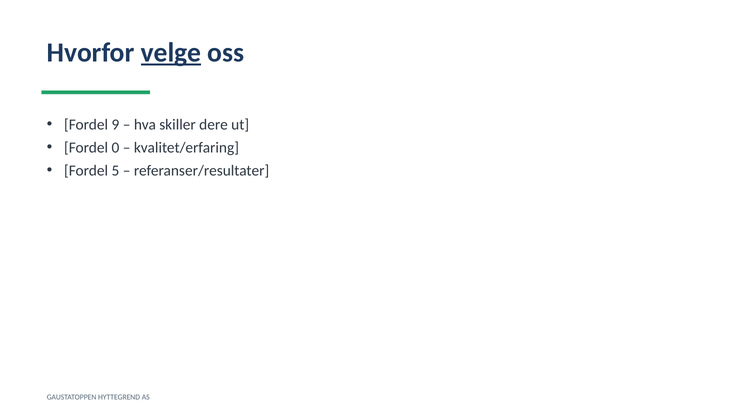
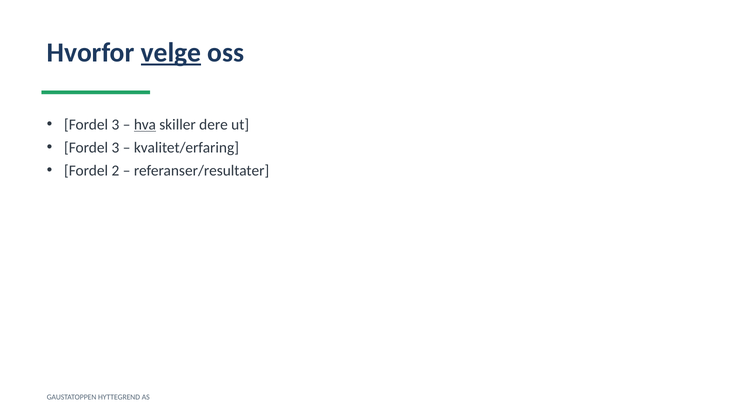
9 at (115, 125): 9 -> 3
hva underline: none -> present
0 at (115, 148): 0 -> 3
5: 5 -> 2
